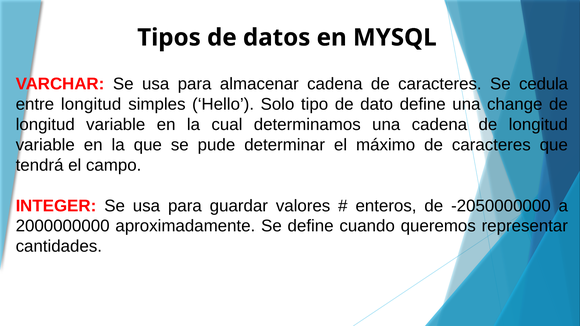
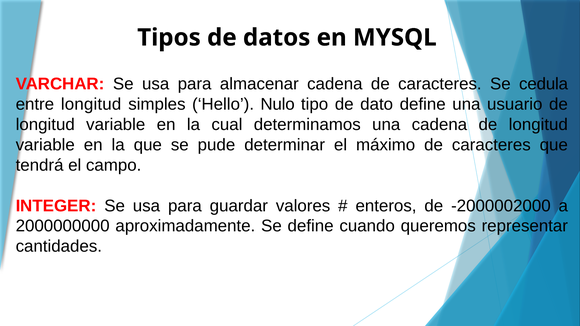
Solo: Solo -> Nulo
change: change -> usuario
-2050000000: -2050000000 -> -2000002000
